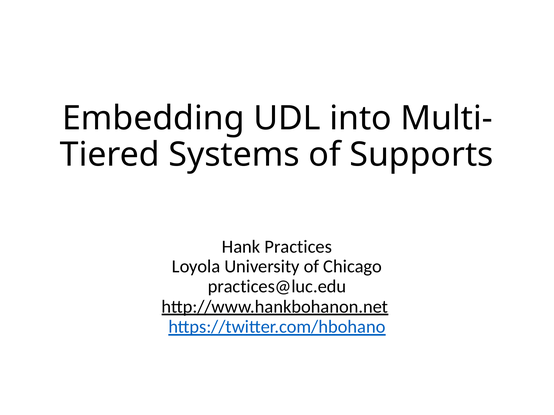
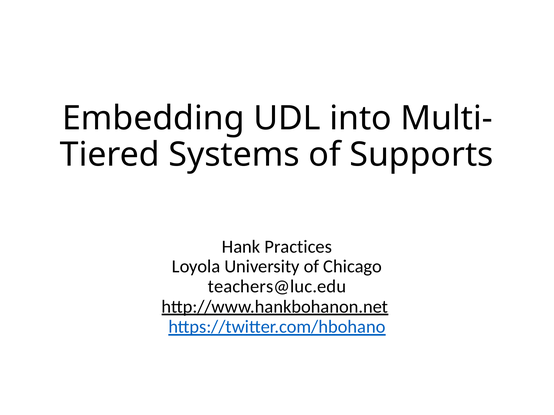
practices@luc.edu: practices@luc.edu -> teachers@luc.edu
